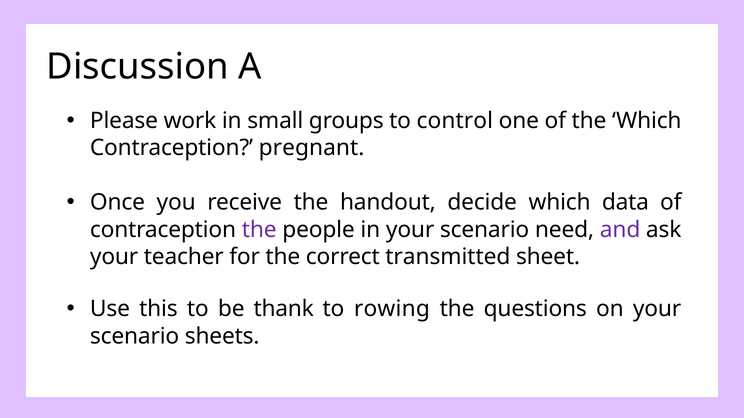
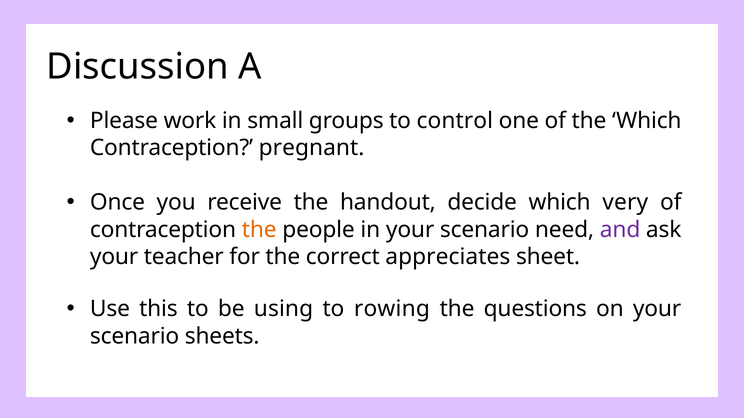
data: data -> very
the at (259, 230) colour: purple -> orange
transmitted: transmitted -> appreciates
thank: thank -> using
